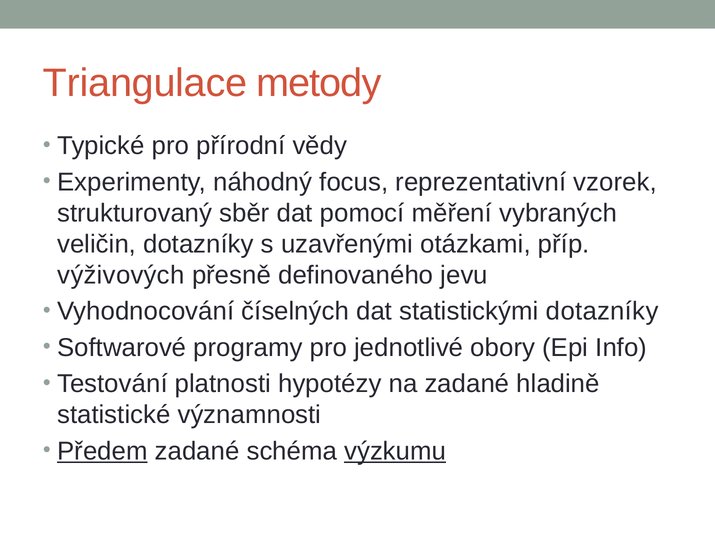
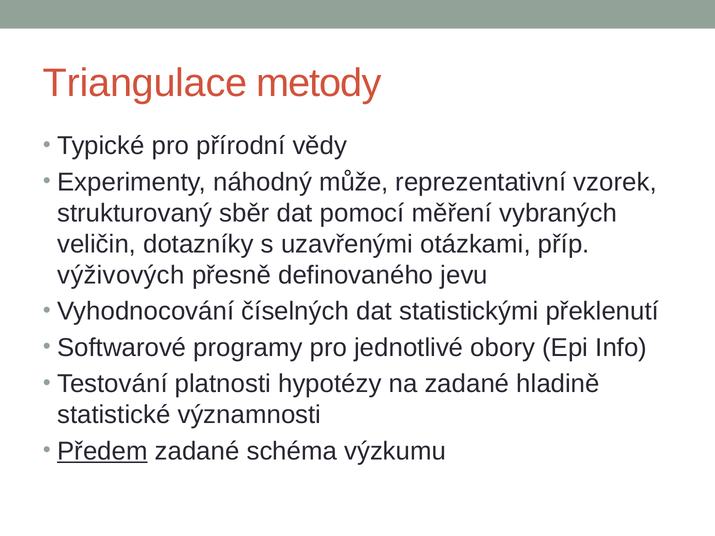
focus: focus -> může
statistickými dotazníky: dotazníky -> překlenutí
výzkumu underline: present -> none
